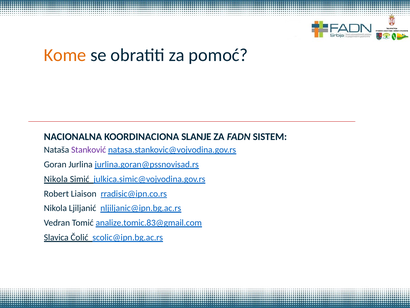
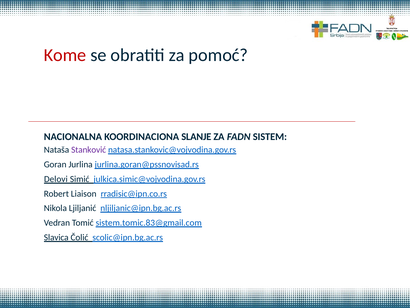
Kome colour: orange -> red
Nikola at (56, 179): Nikola -> Delovi
analize.tomic.83@gmail.com: analize.tomic.83@gmail.com -> sistem.tomic.83@gmail.com
